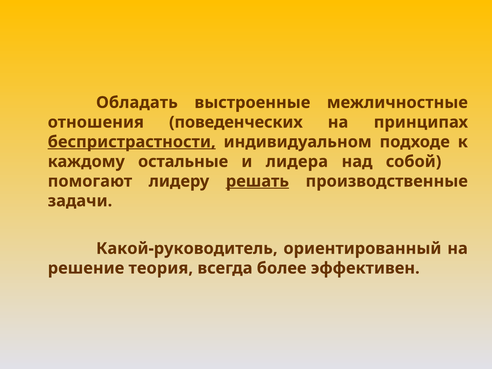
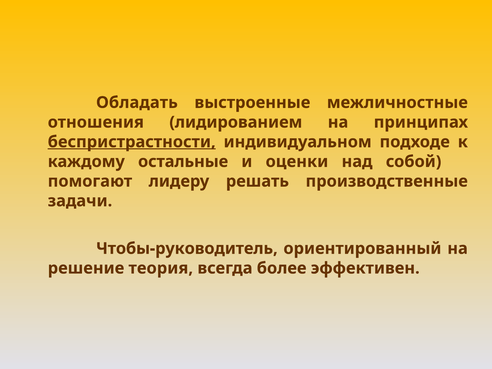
поведенческих: поведенческих -> лидированием
лидера: лидера -> оценки
решать underline: present -> none
Какой-руководитель: Какой-руководитель -> Чтобы-руководитель
